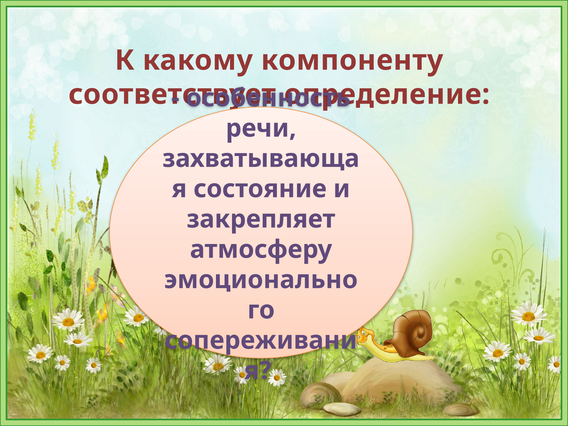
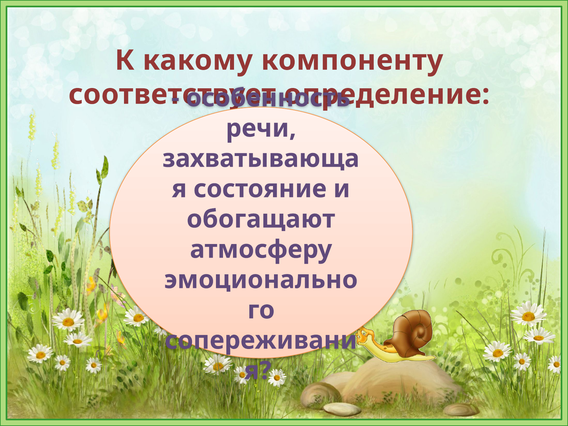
закрепляет: закрепляет -> обогащают
